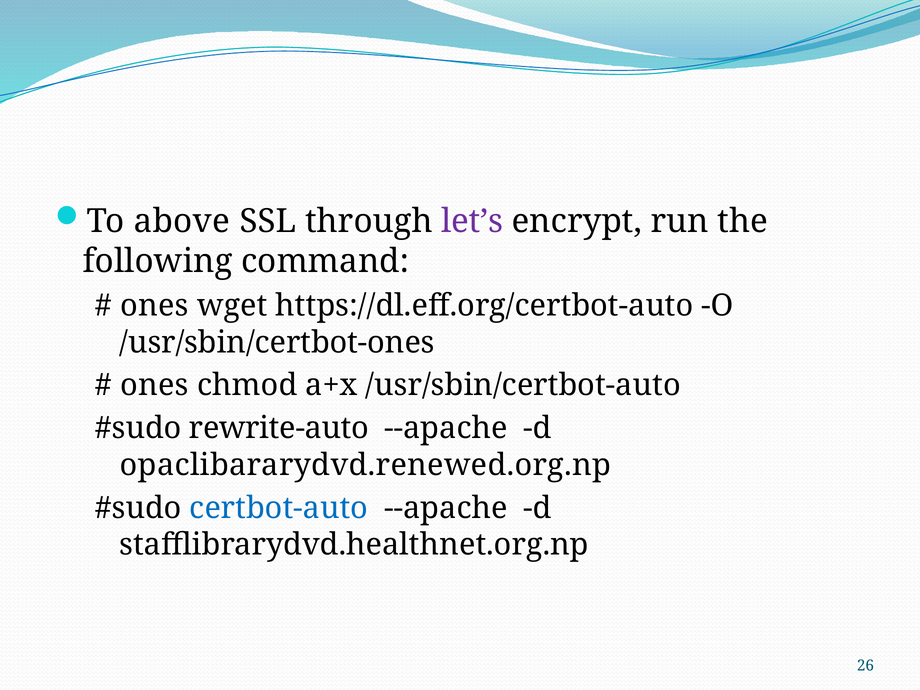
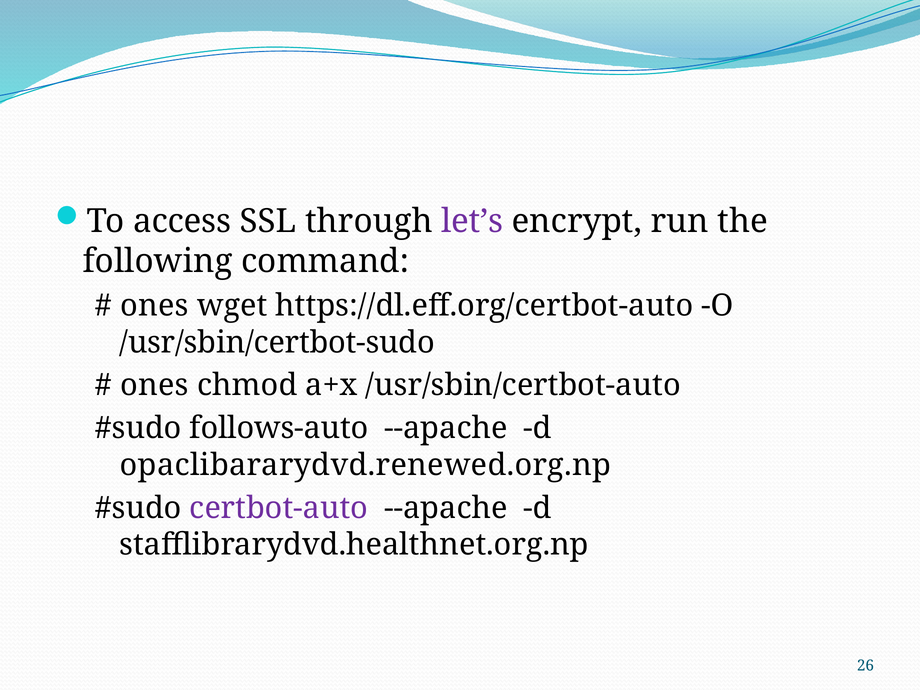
above: above -> access
/usr/sbin/certbot-ones: /usr/sbin/certbot-ones -> /usr/sbin/certbot-sudo
rewrite-auto: rewrite-auto -> follows-auto
certbot-auto colour: blue -> purple
